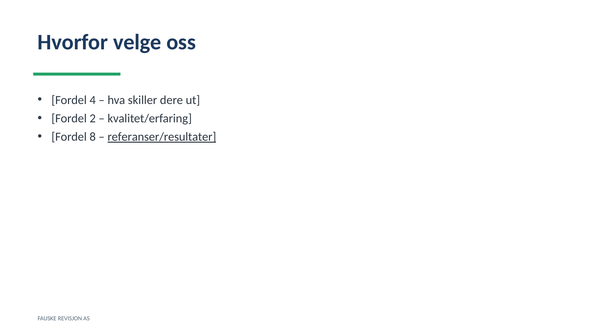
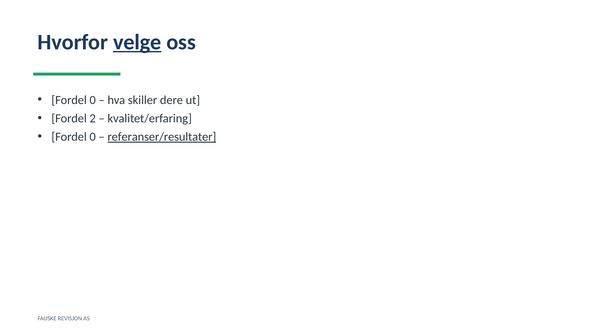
velge underline: none -> present
4 at (93, 100): 4 -> 0
8 at (93, 137): 8 -> 0
